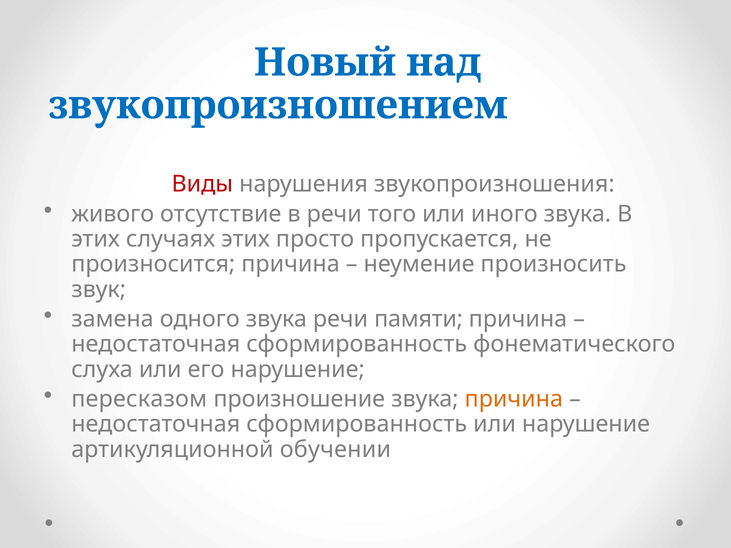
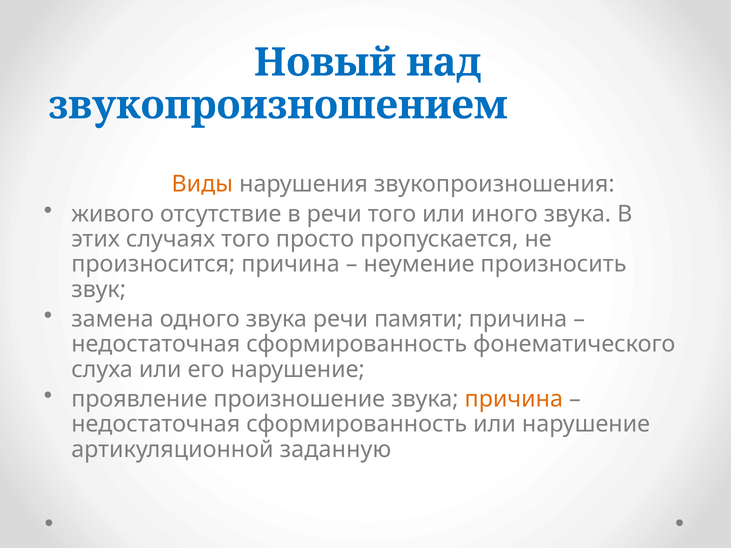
Виды colour: red -> orange
случаях этих: этих -> того
пересказом: пересказом -> проявление
обучении: обучении -> заданную
